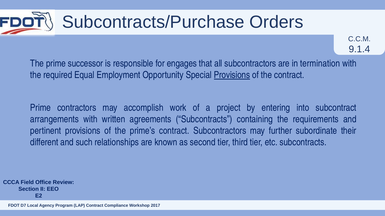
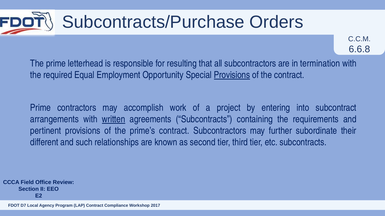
9.1.4: 9.1.4 -> 6.6.8
successor: successor -> letterhead
engages: engages -> resulting
written underline: none -> present
